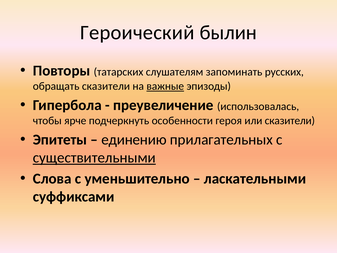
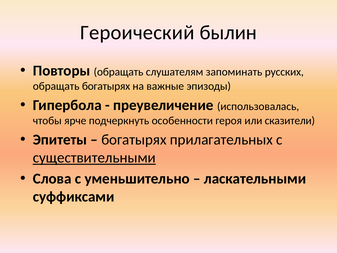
Повторы татарских: татарских -> обращать
обращать сказители: сказители -> богатырях
важные underline: present -> none
единению at (134, 140): единению -> богатырях
